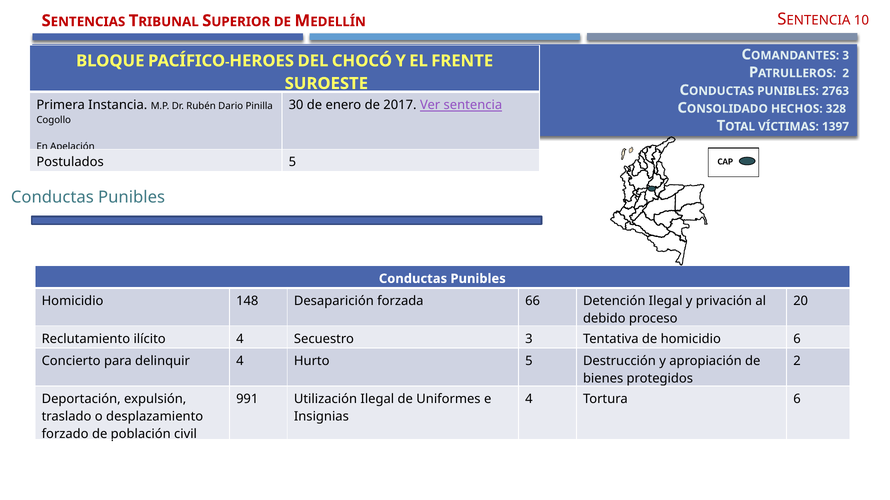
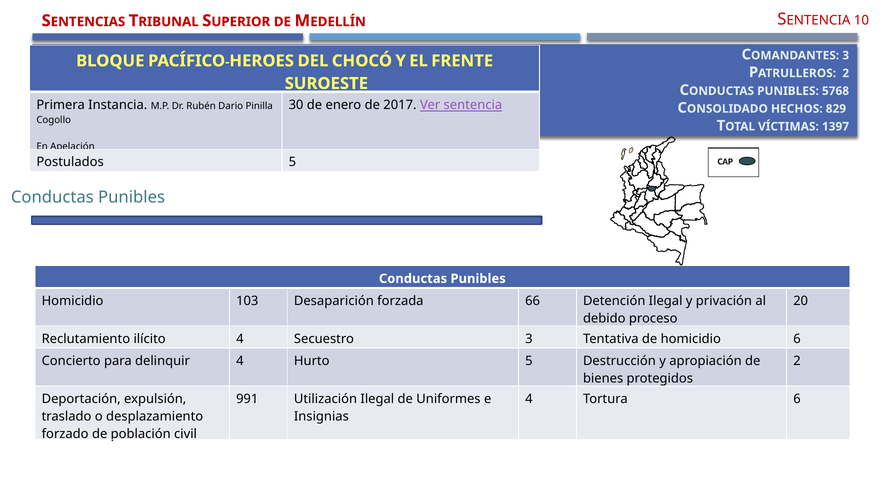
2763: 2763 -> 5768
328: 328 -> 829
148: 148 -> 103
